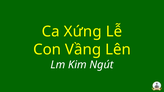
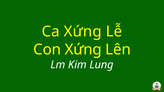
Con Vầng: Vầng -> Xứng
Ngút: Ngút -> Lung
